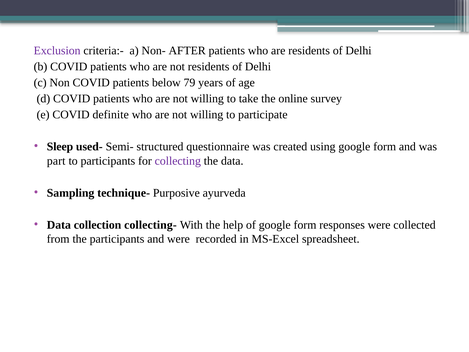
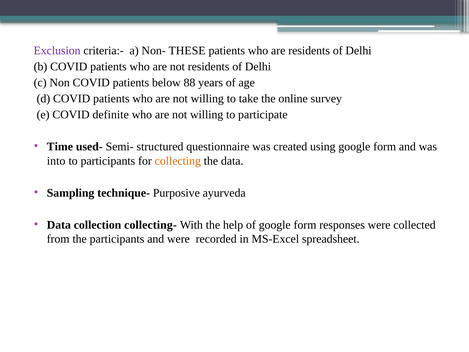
AFTER: AFTER -> THESE
79: 79 -> 88
Sleep: Sleep -> Time
part: part -> into
collecting colour: purple -> orange
